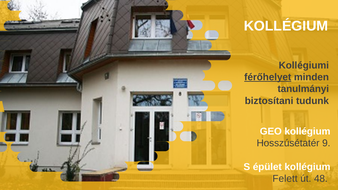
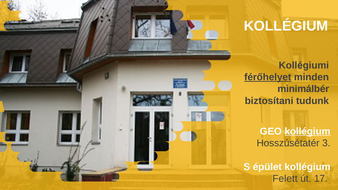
tanulmányi: tanulmányi -> minimálbér
kollégium at (307, 131) underline: none -> present
9: 9 -> 3
48: 48 -> 17
